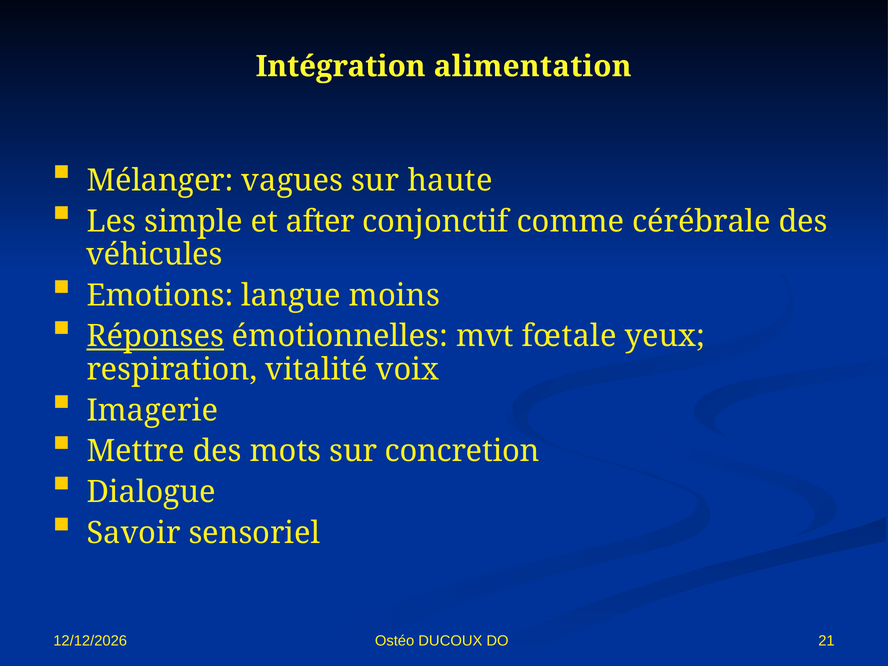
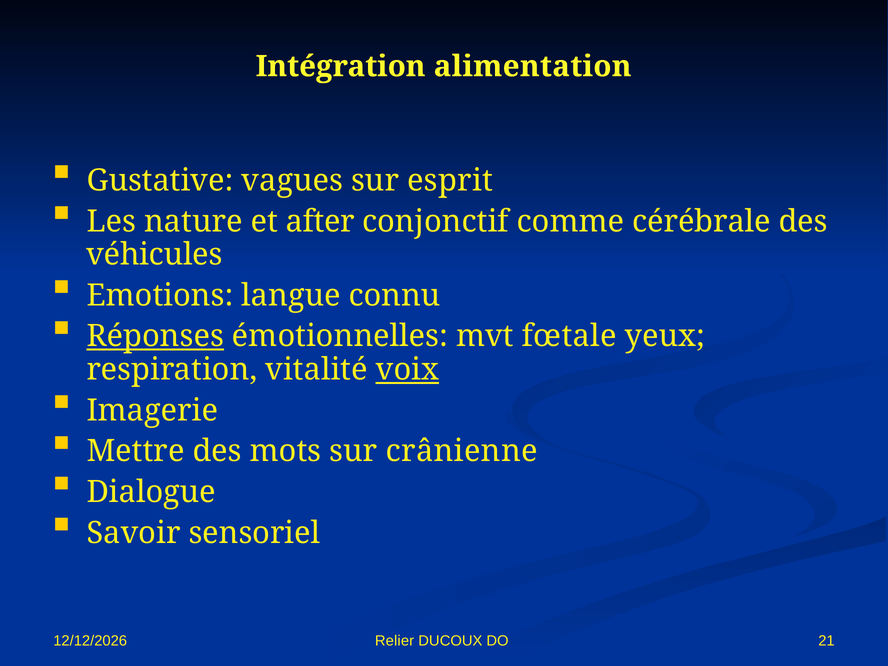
Mélanger: Mélanger -> Gustative
haute: haute -> esprit
simple: simple -> nature
moins: moins -> connu
voix underline: none -> present
concretion: concretion -> crânienne
Ostéo: Ostéo -> Relier
